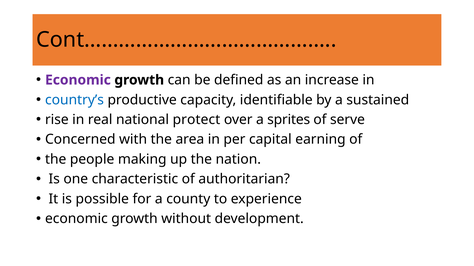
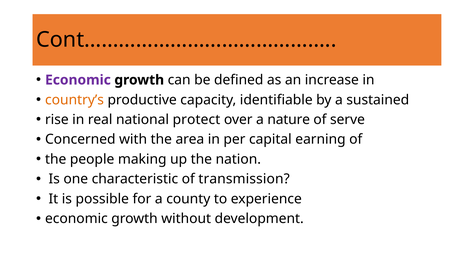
country’s colour: blue -> orange
sprites: sprites -> nature
authoritarian: authoritarian -> transmission
